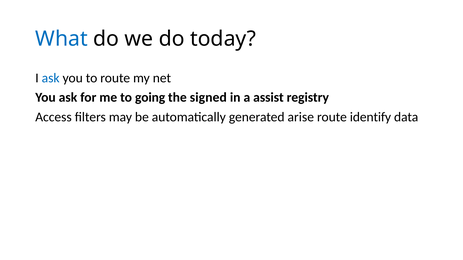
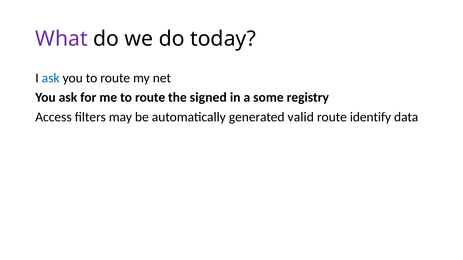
What colour: blue -> purple
me to going: going -> route
assist: assist -> some
arise: arise -> valid
